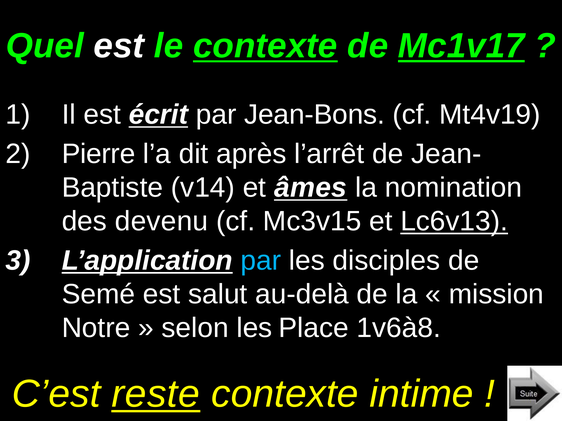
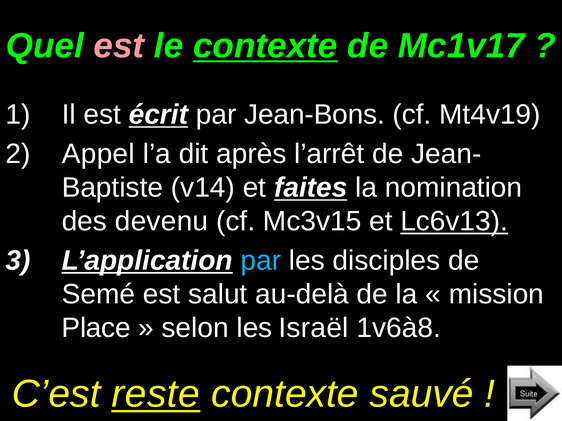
est at (119, 46) colour: white -> pink
Mc1v17 underline: present -> none
Pierre: Pierre -> Appel
âmes: âmes -> faites
Notre: Notre -> Place
Place: Place -> Israël
intime: intime -> sauvé
